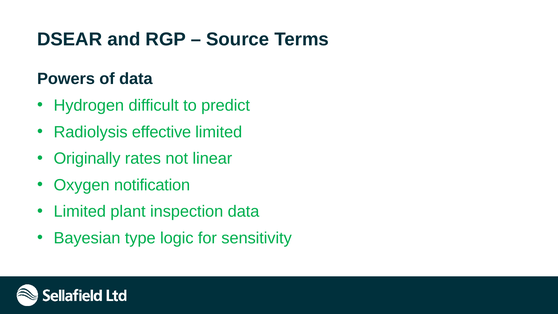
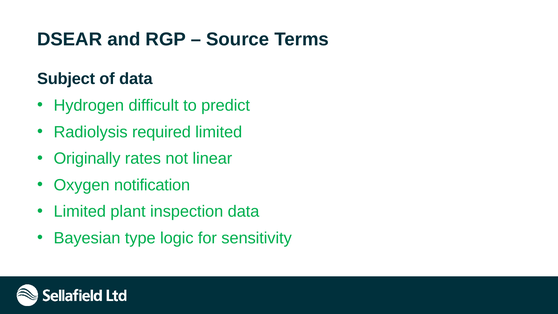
Powers: Powers -> Subject
effective: effective -> required
